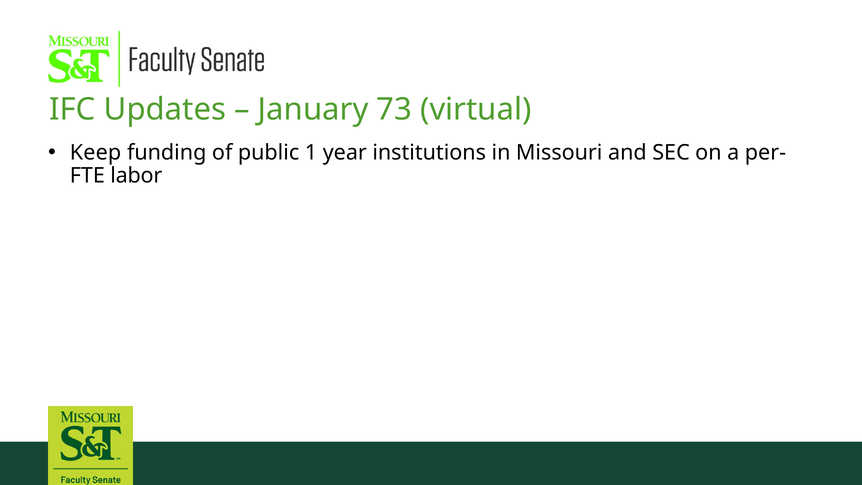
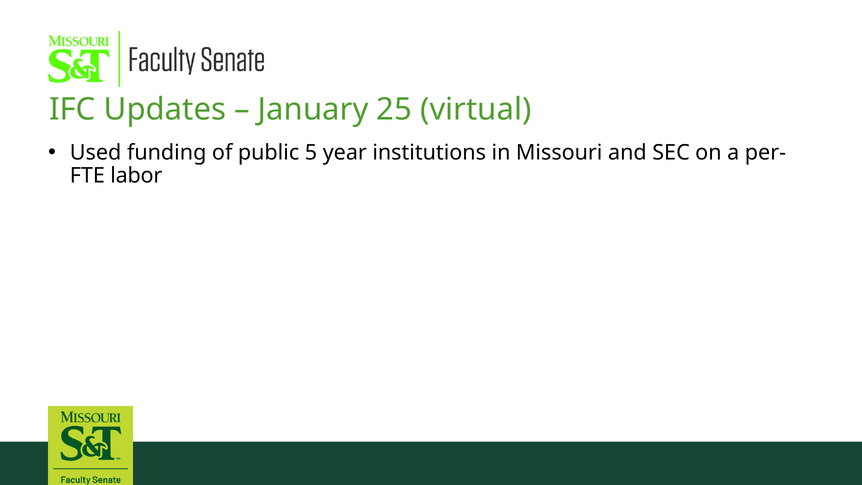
73: 73 -> 25
Keep: Keep -> Used
1: 1 -> 5
